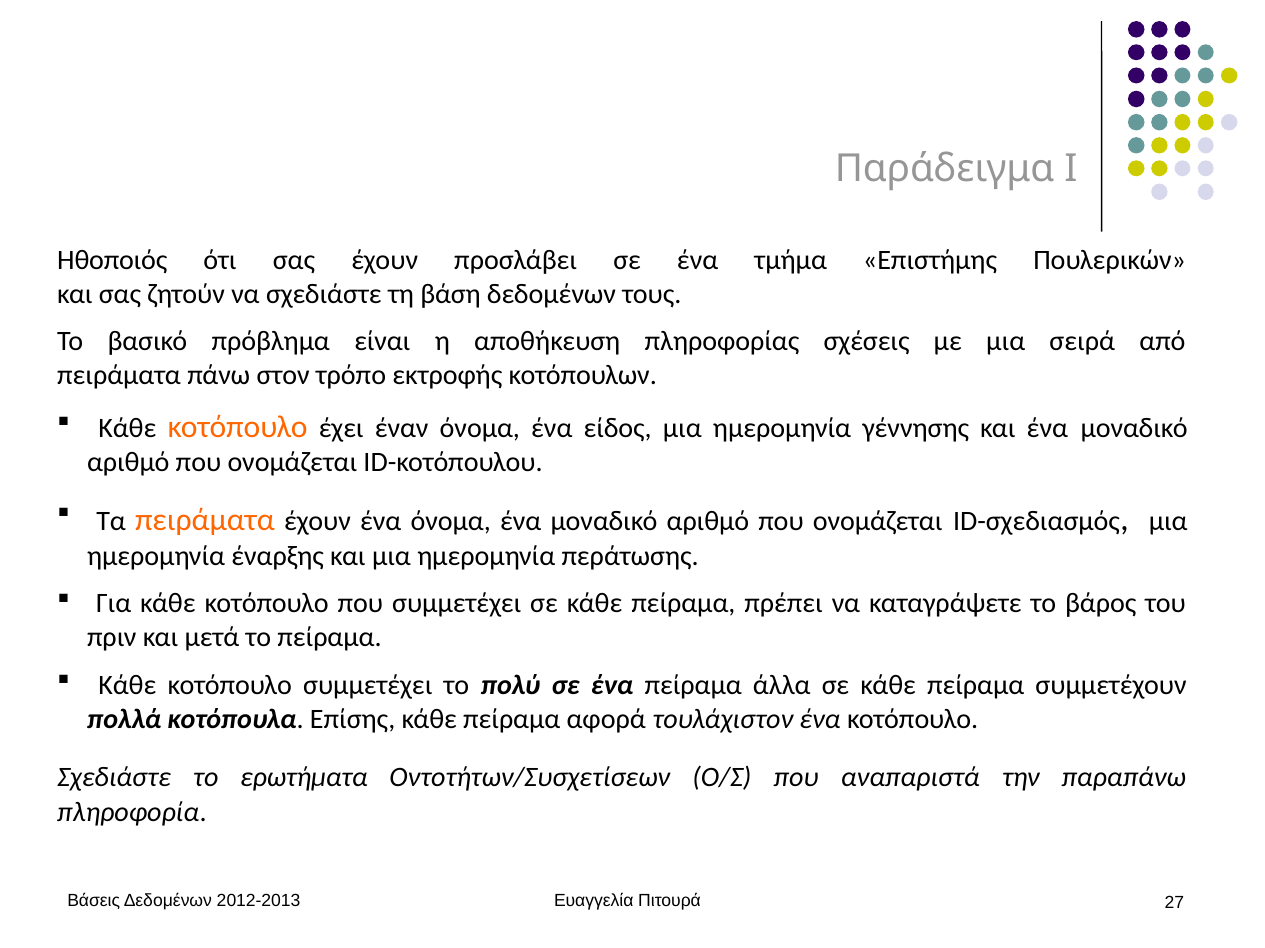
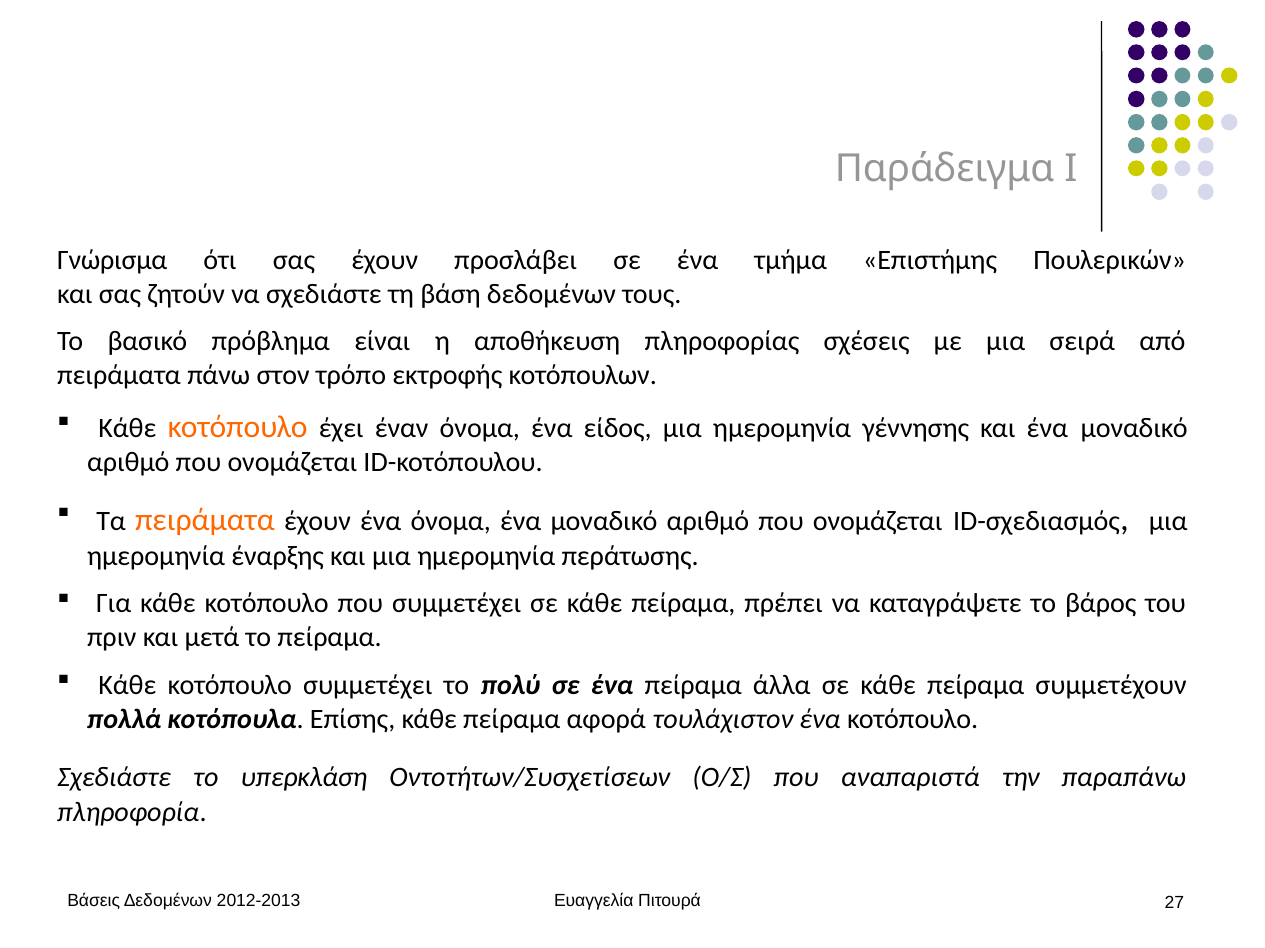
Ηθοποιός: Ηθοποιός -> Γνώρισμα
ερωτήματα: ερωτήματα -> υπερκλάση
